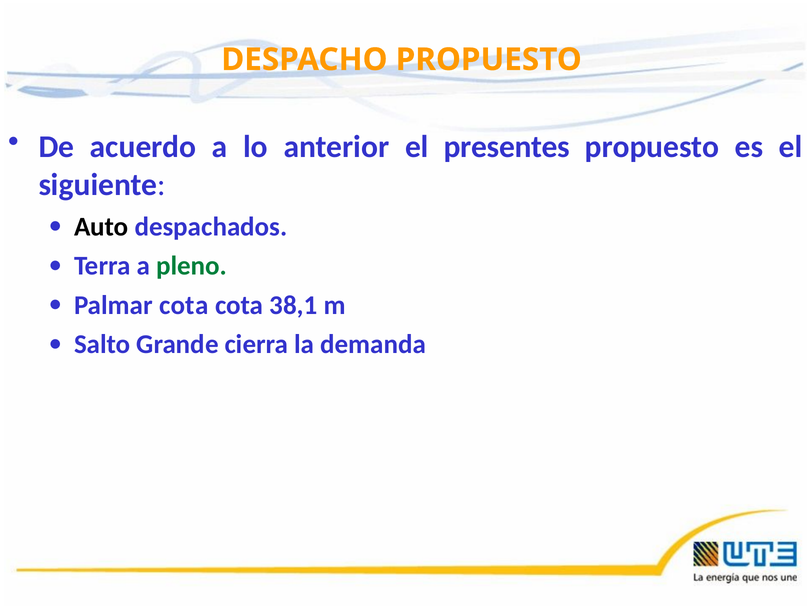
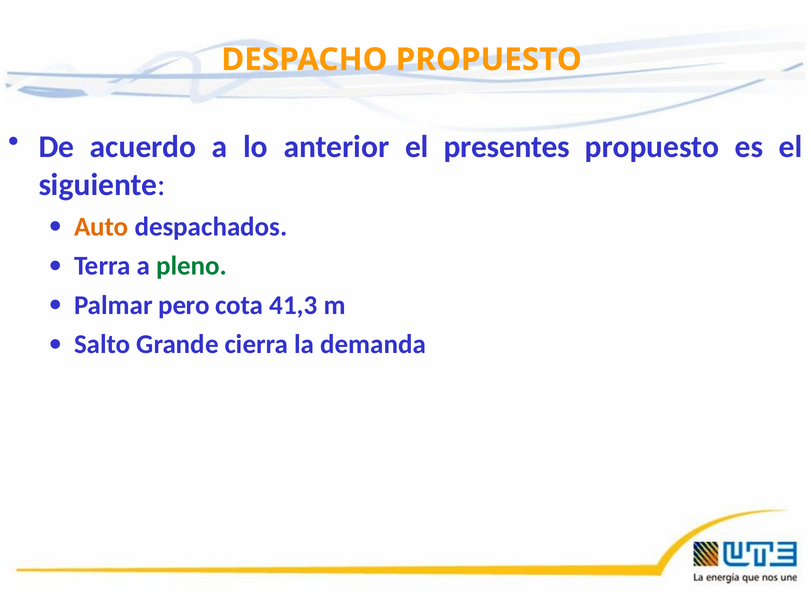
Auto colour: black -> orange
Palmar cota: cota -> pero
38,1: 38,1 -> 41,3
